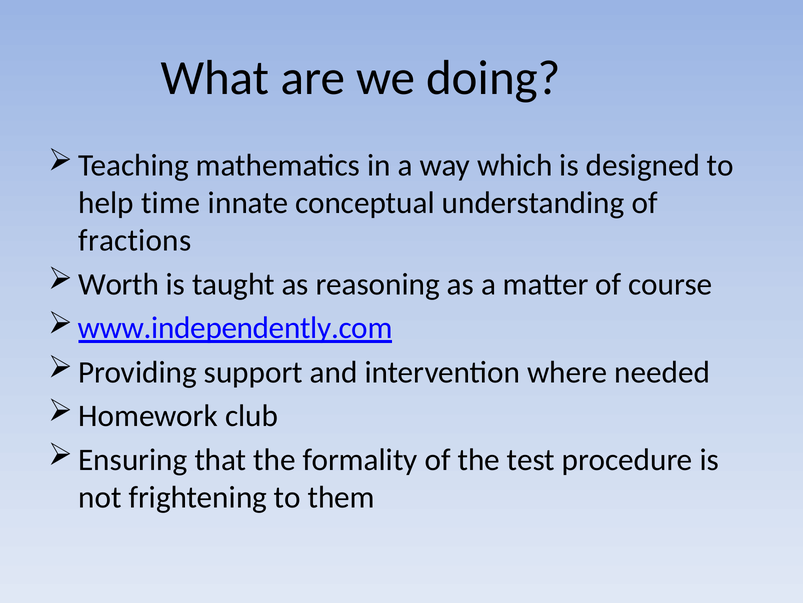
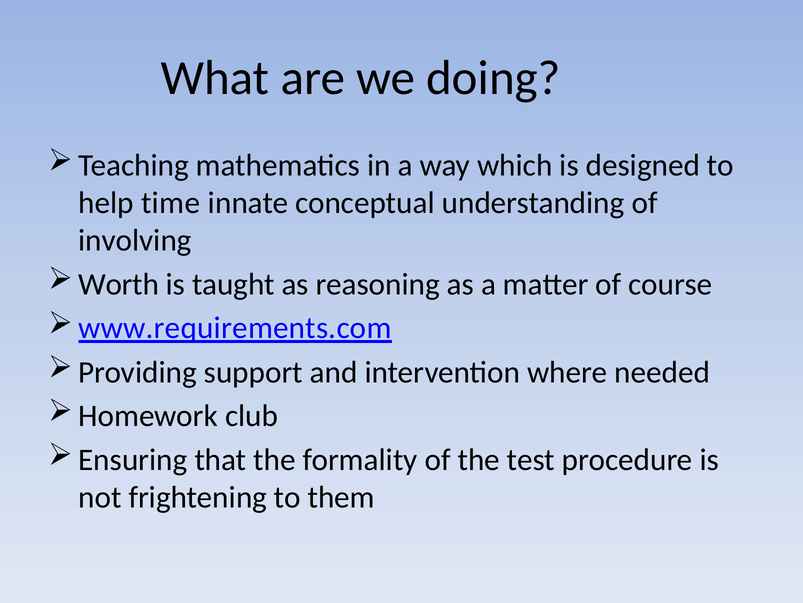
fractions: fractions -> involving
www.independently.com: www.independently.com -> www.requirements.com
